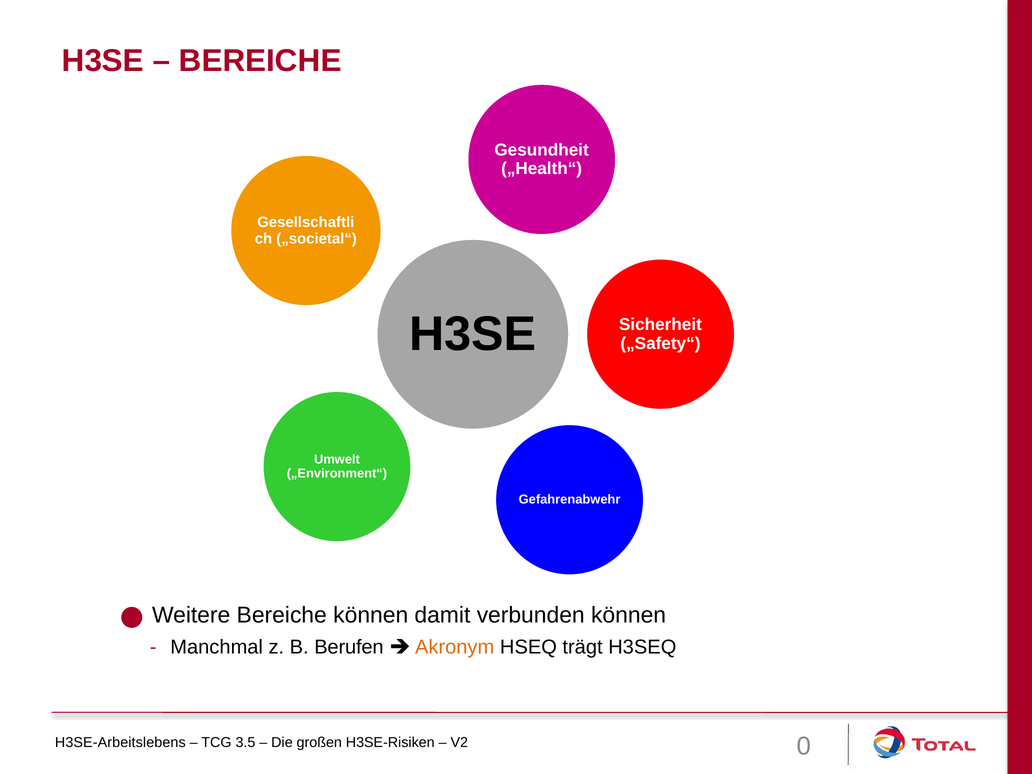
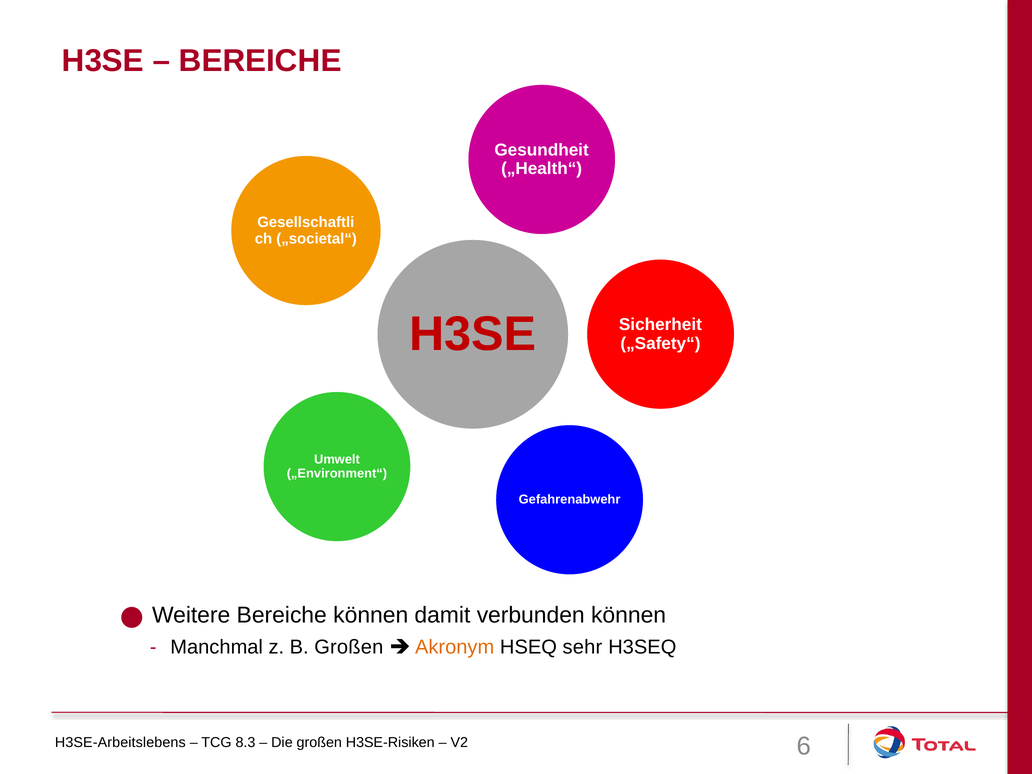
H3SE at (473, 334) colour: black -> red
B Berufen: Berufen -> Großen
trägt: trägt -> sehr
3.5: 3.5 -> 8.3
0: 0 -> 6
